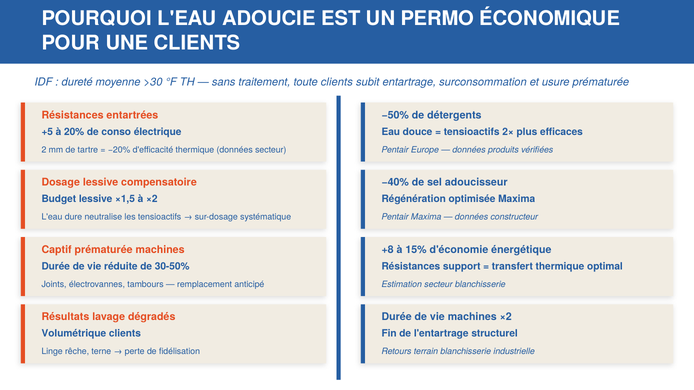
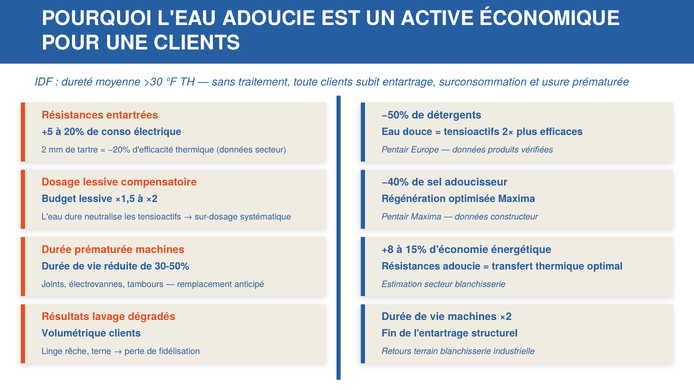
PERMO: PERMO -> ACTIVE
Captif at (57, 250): Captif -> Durée
Résistances support: support -> adoucie
